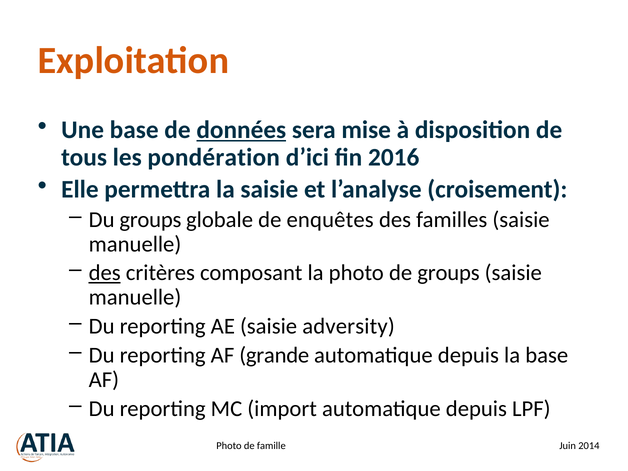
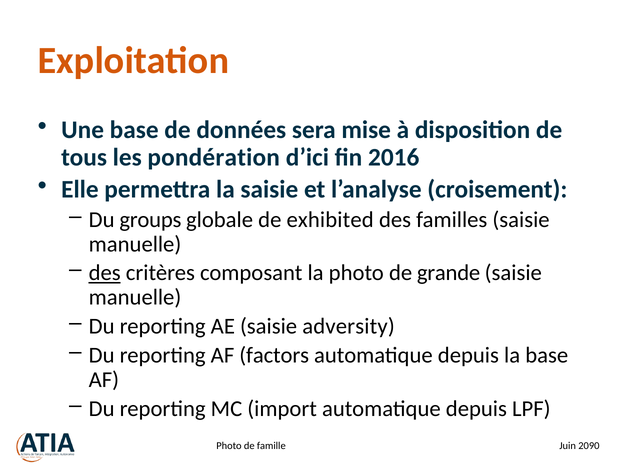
données underline: present -> none
enquêtes: enquêtes -> exhibited
de groups: groups -> grande
grande: grande -> factors
2014: 2014 -> 2090
